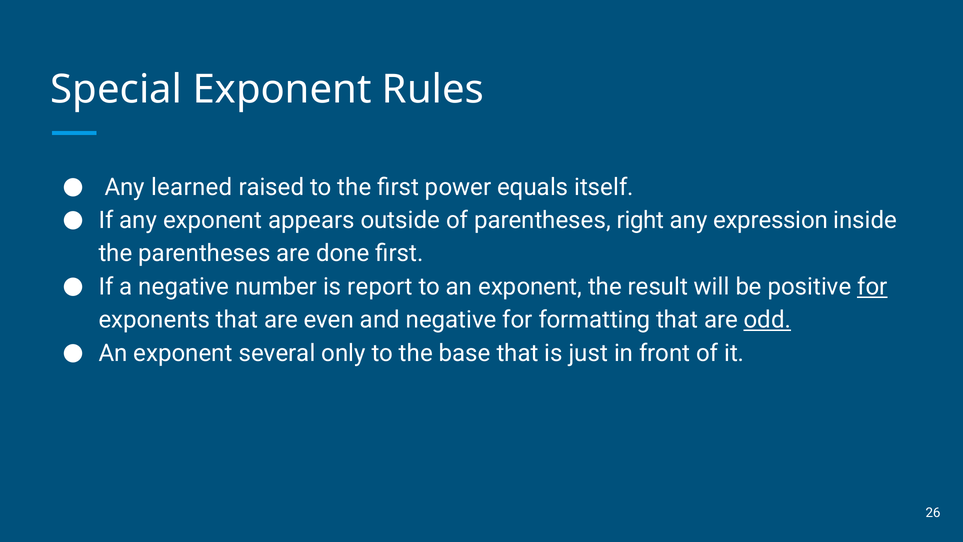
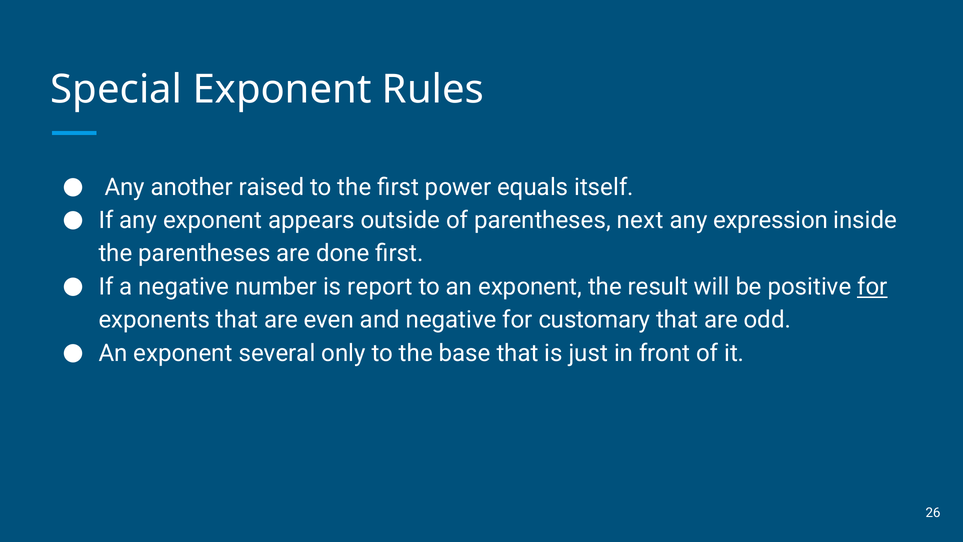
learned: learned -> another
right: right -> next
formatting: formatting -> customary
odd underline: present -> none
